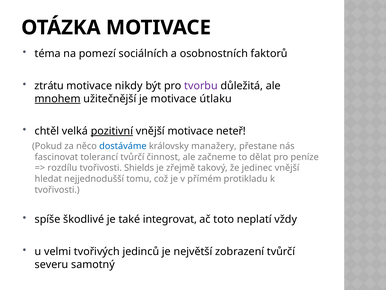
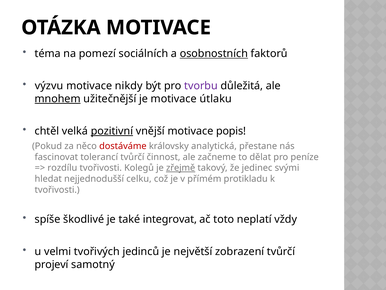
osobnostních underline: none -> present
ztrátu: ztrátu -> výzvu
neteř: neteř -> popis
dostáváme colour: blue -> red
manažery: manažery -> analytická
Shields: Shields -> Kolegů
zřejmě underline: none -> present
jedinec vnější: vnější -> svými
tomu: tomu -> celku
severu: severu -> projeví
